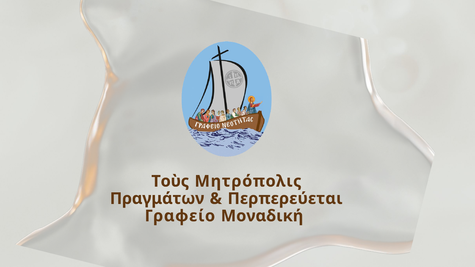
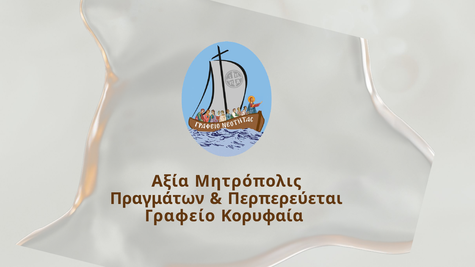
Τοὺς: Τοὺς -> Αξία
Μοναδική: Μοναδική -> Κορυφαία
